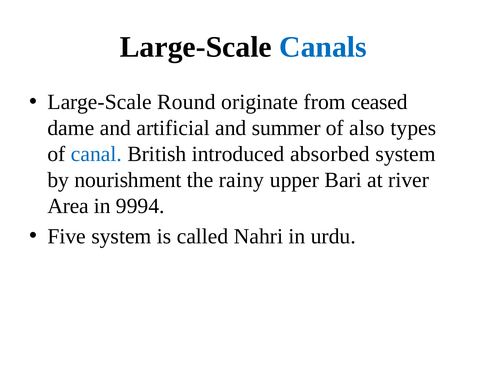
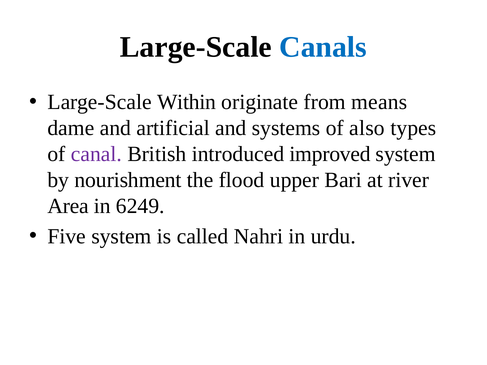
Round: Round -> Within
ceased: ceased -> means
summer: summer -> systems
canal colour: blue -> purple
absorbed: absorbed -> improved
rainy: rainy -> flood
9994: 9994 -> 6249
